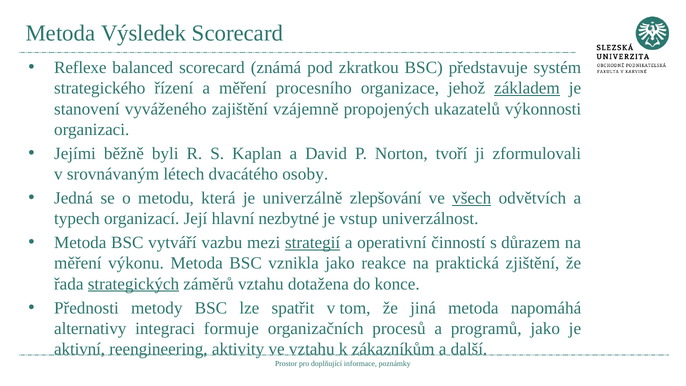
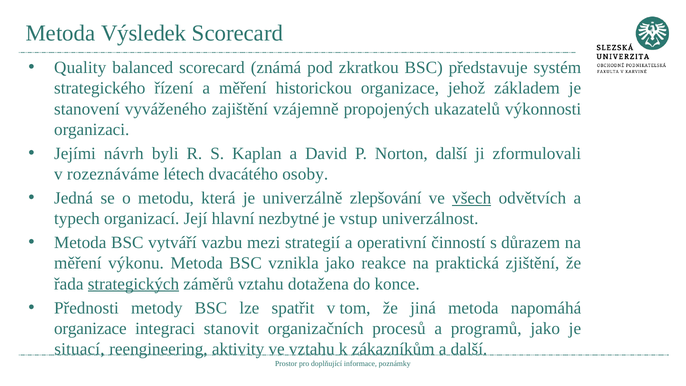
Reflexe: Reflexe -> Quality
procesního: procesního -> historickou
základem underline: present -> none
běžně: běžně -> návrh
Norton tvoří: tvoří -> další
srovnávaným: srovnávaným -> rozeznáváme
strategií underline: present -> none
alternativy at (90, 328): alternativy -> organizace
formuje: formuje -> stanovit
aktivní: aktivní -> situací
